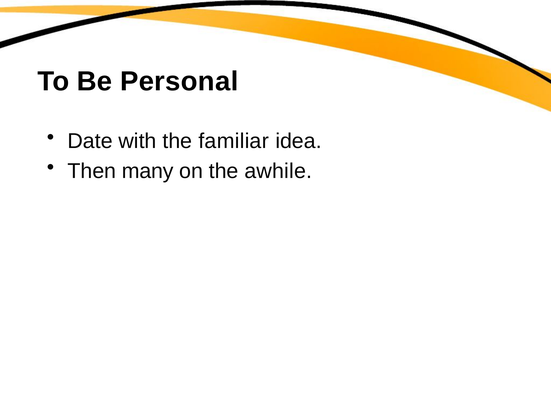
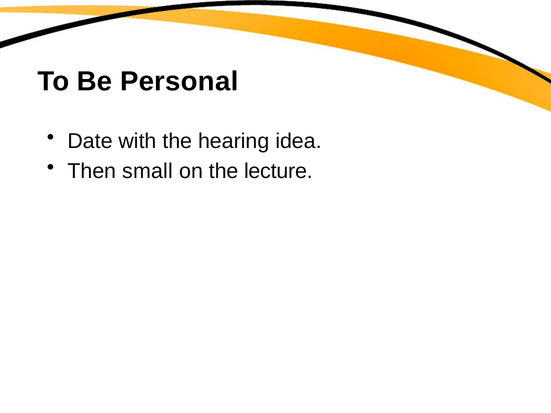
familiar: familiar -> hearing
many: many -> small
awhile: awhile -> lecture
